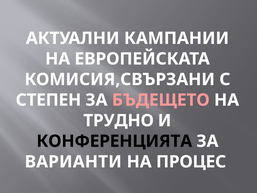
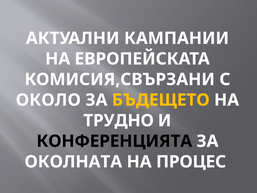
СТЕПЕН: СТЕПЕН -> ОКОЛО
БЪДЕЩЕТО colour: pink -> yellow
ВАРИАНТИ: ВАРИАНТИ -> ОКОЛНАТА
